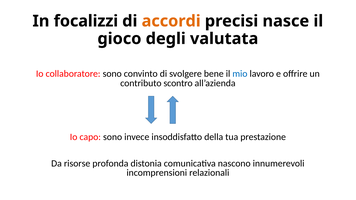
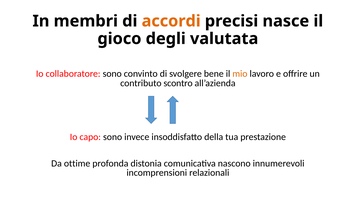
focalizzi: focalizzi -> membri
mio colour: blue -> orange
risorse: risorse -> ottime
